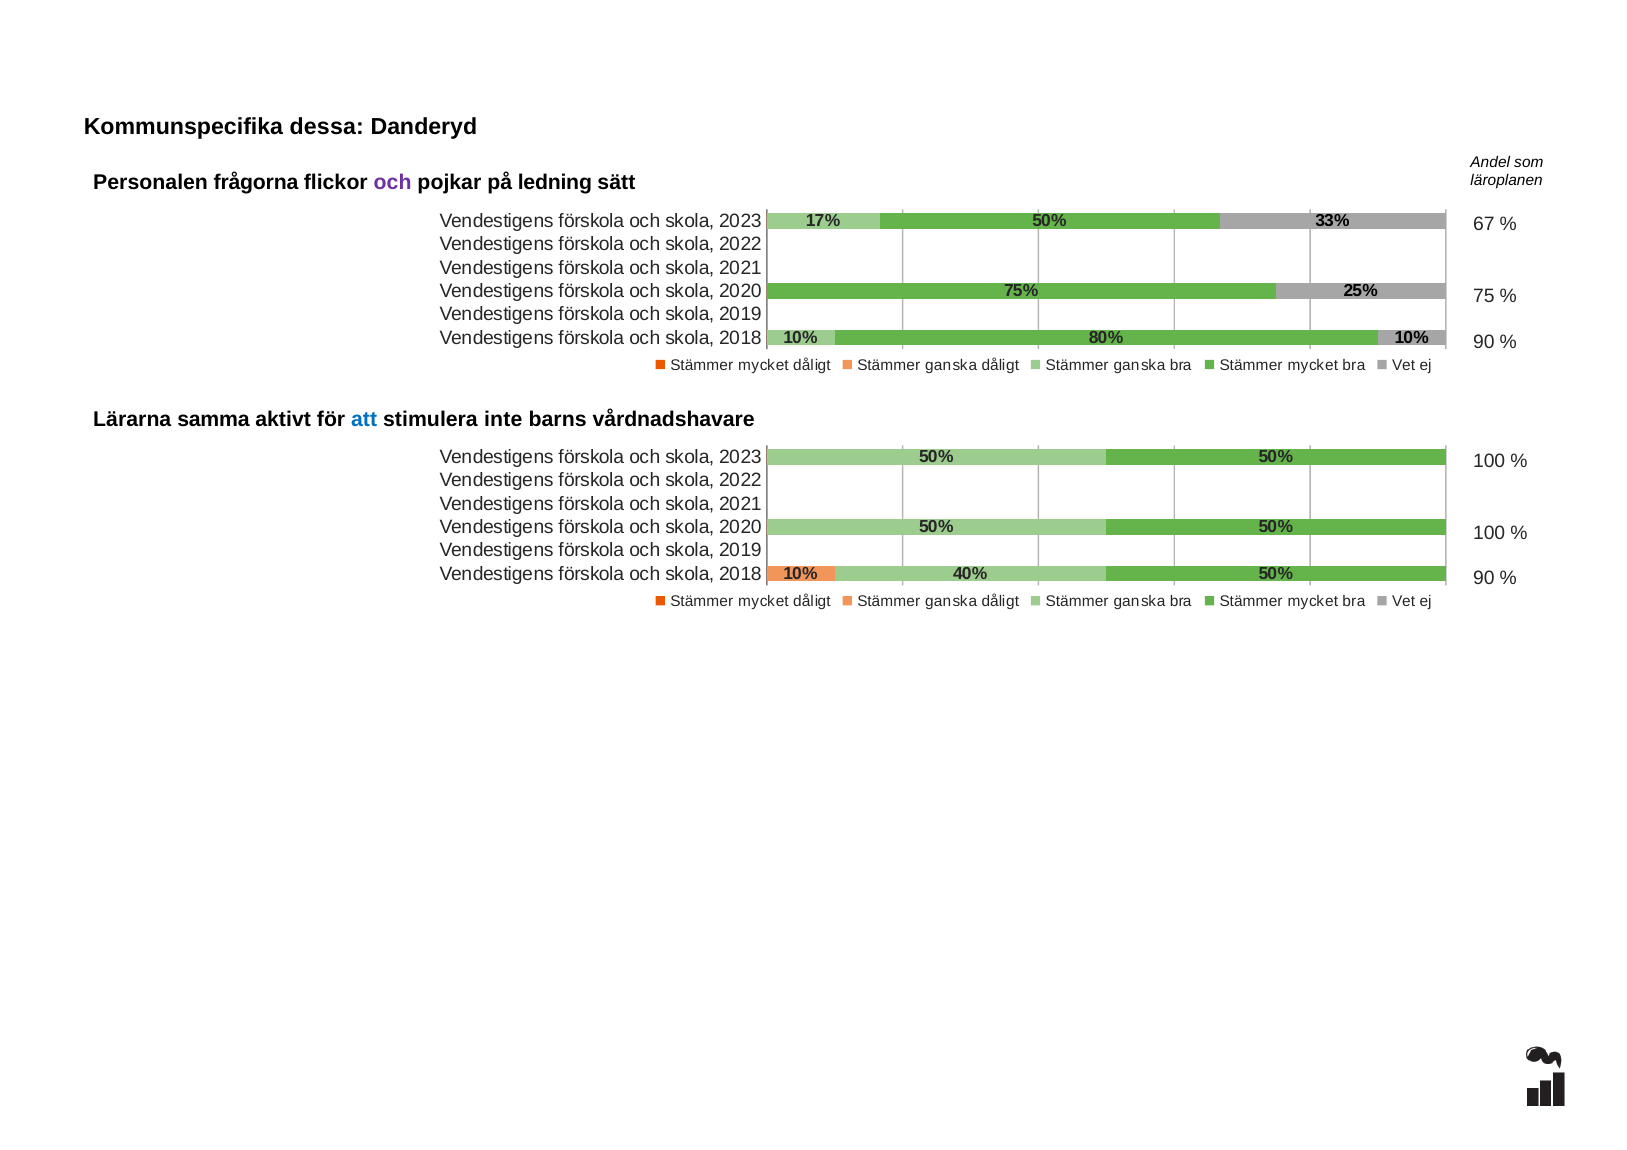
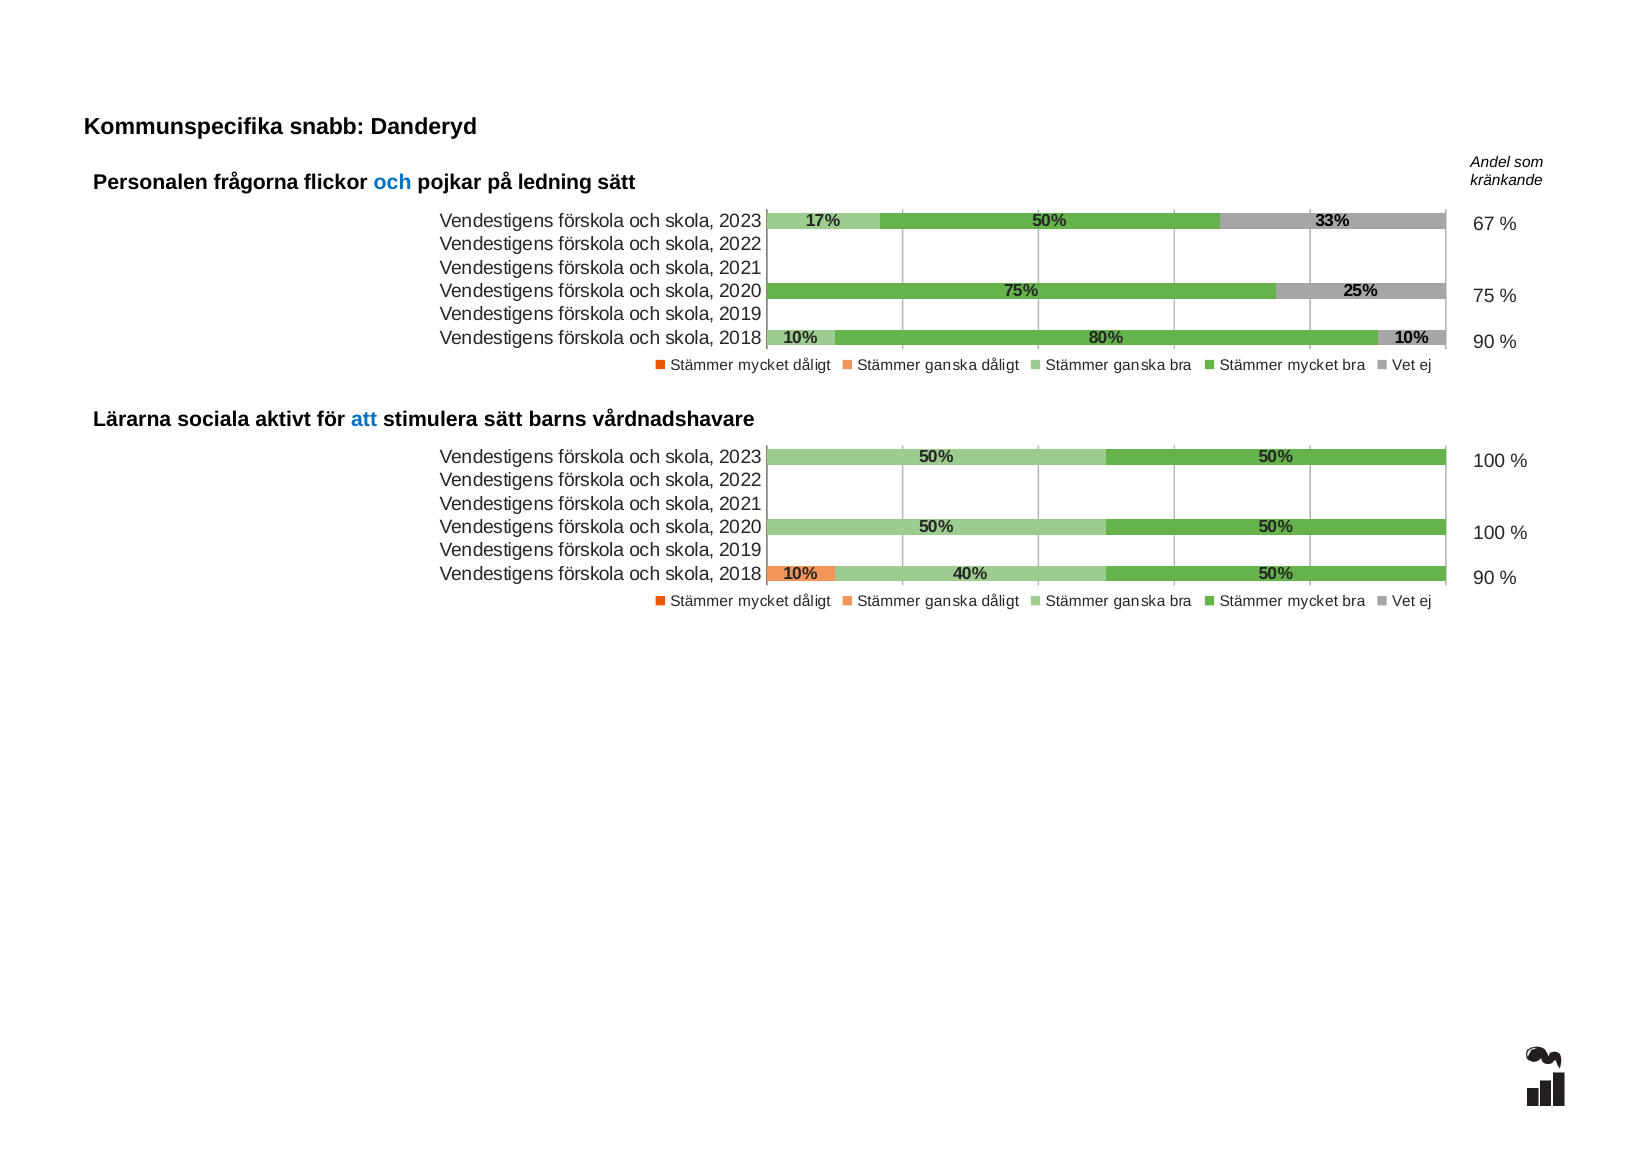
dessa: dessa -> snabb
och at (393, 183) colour: purple -> blue
läroplanen: läroplanen -> kränkande
samma: samma -> sociala
stimulera inte: inte -> sätt
